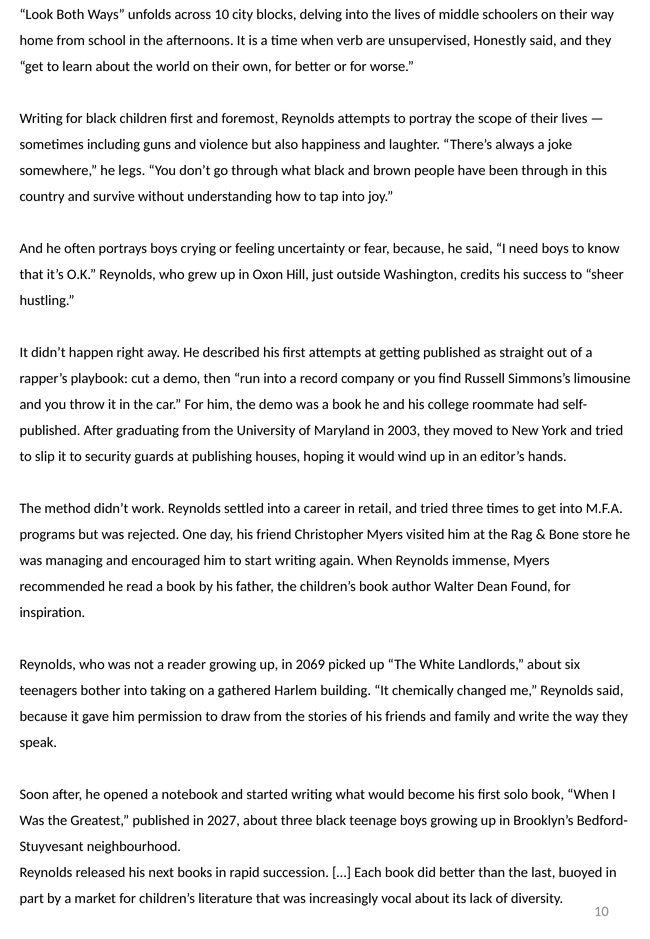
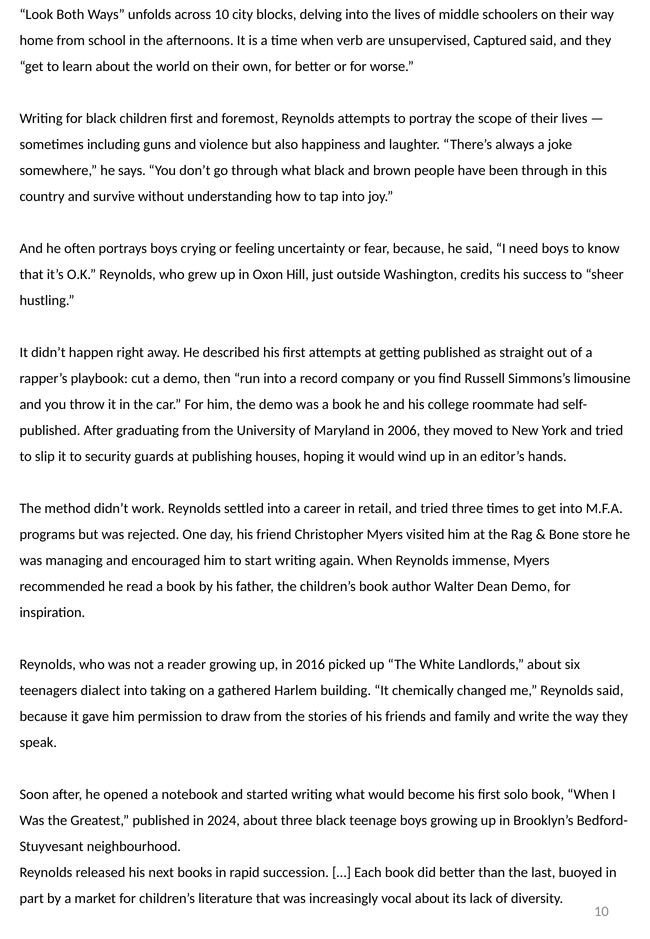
Honestly: Honestly -> Captured
legs: legs -> says
2003: 2003 -> 2006
Dean Found: Found -> Demo
2069: 2069 -> 2016
bother: bother -> dialect
2027: 2027 -> 2024
